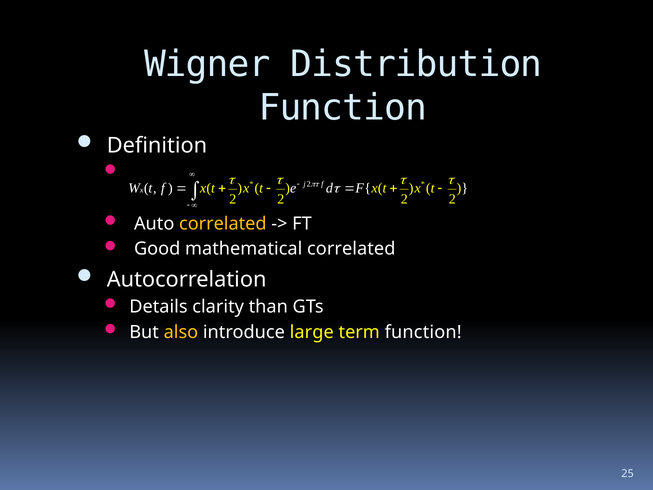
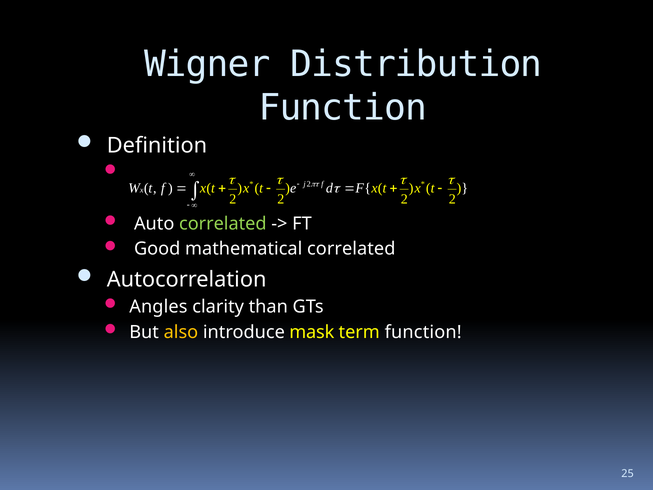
correlated at (223, 223) colour: yellow -> light green
Details: Details -> Angles
large: large -> mask
